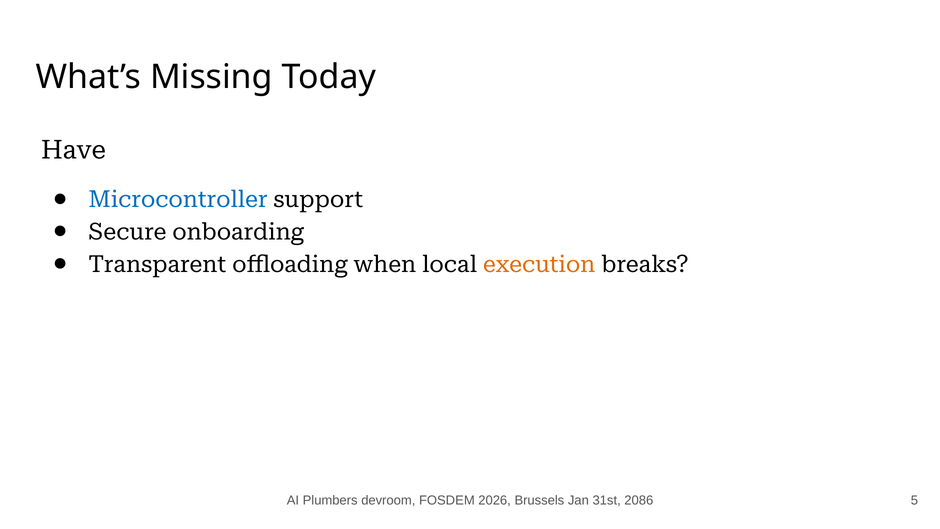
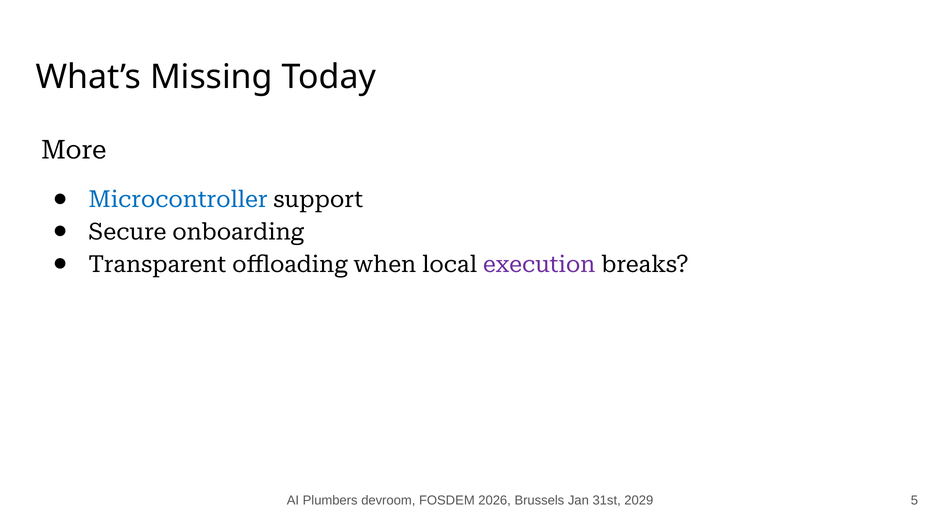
Have: Have -> More
execution colour: orange -> purple
2086: 2086 -> 2029
